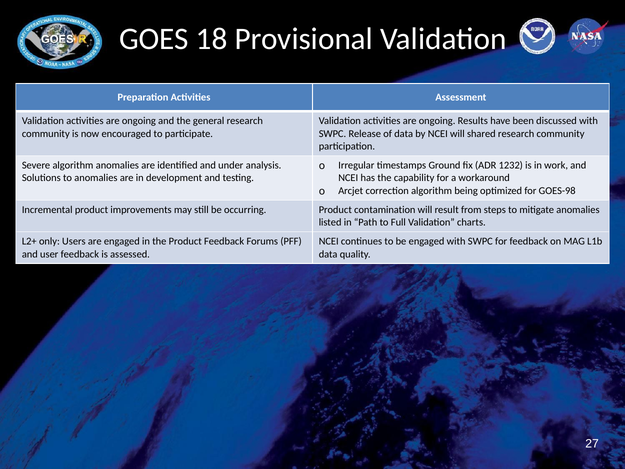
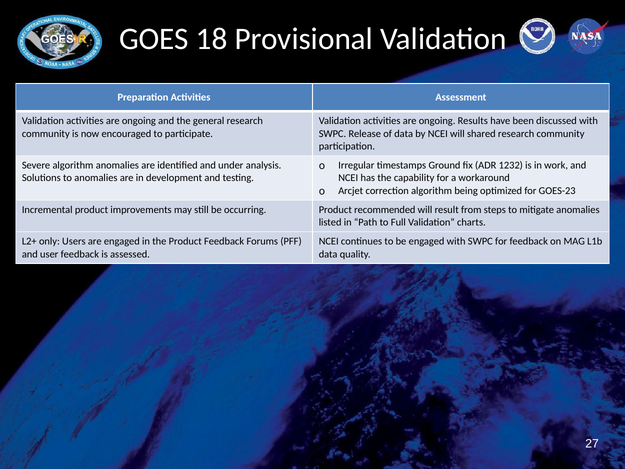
GOES-98: GOES-98 -> GOES-23
contamination: contamination -> recommended
